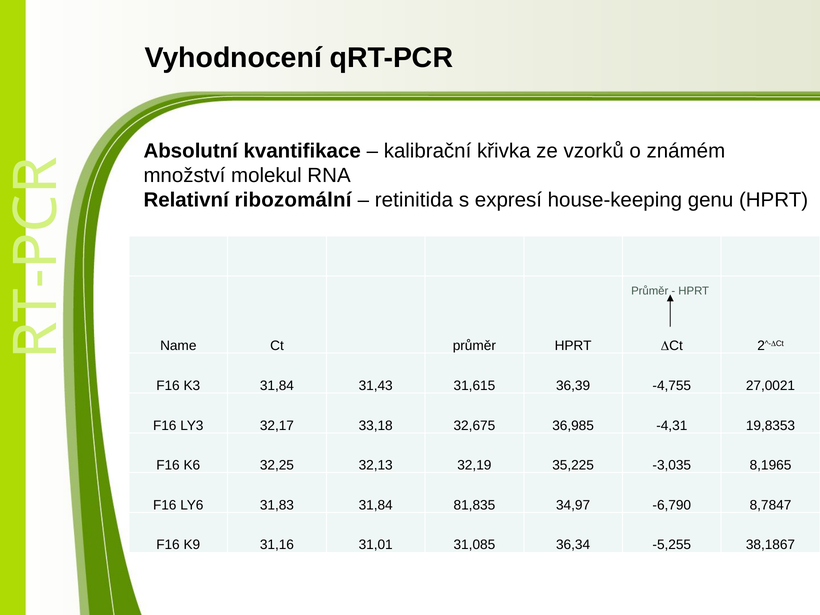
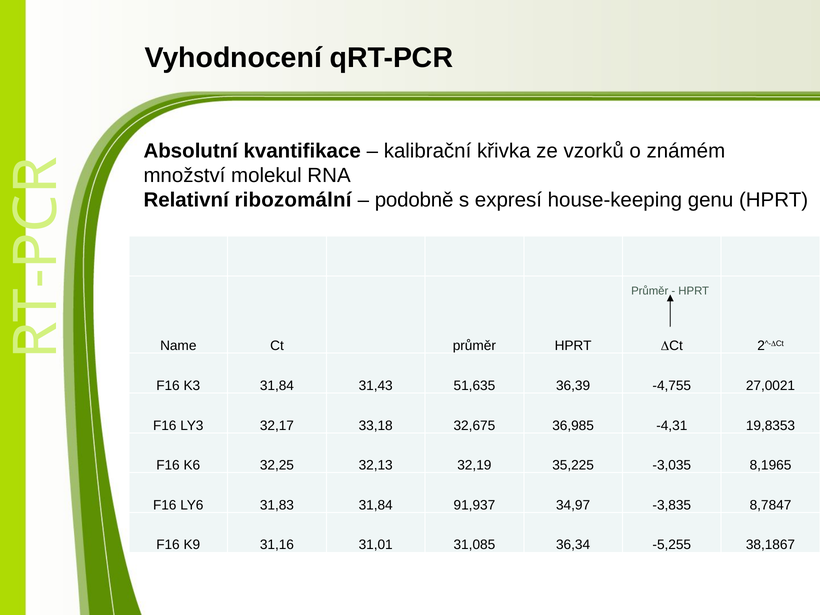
retinitida: retinitida -> podobně
31,615: 31,615 -> 51,635
81,835: 81,835 -> 91,937
-6,790: -6,790 -> -3,835
